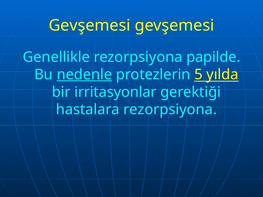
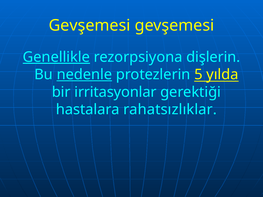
Genellikle underline: none -> present
papilde: papilde -> dişlerin
hastalara rezorpsiyona: rezorpsiyona -> rahatsızlıklar
